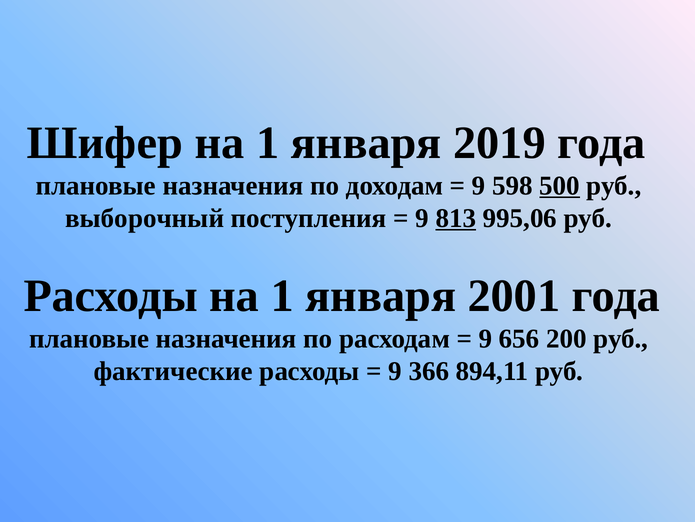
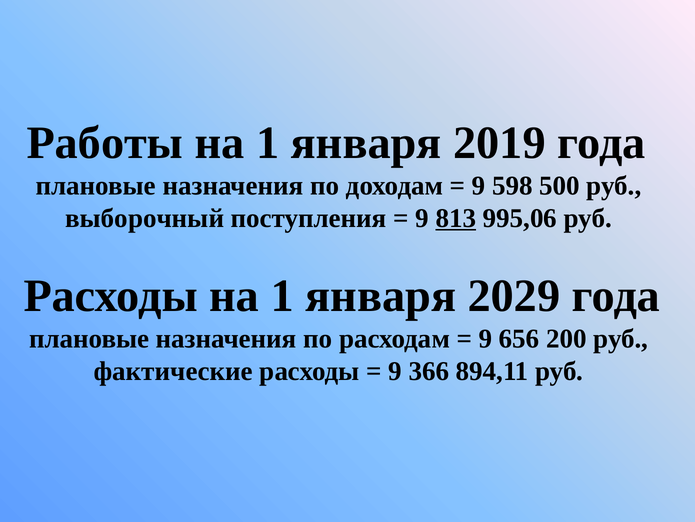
Шифер: Шифер -> Работы
500 underline: present -> none
2001: 2001 -> 2029
